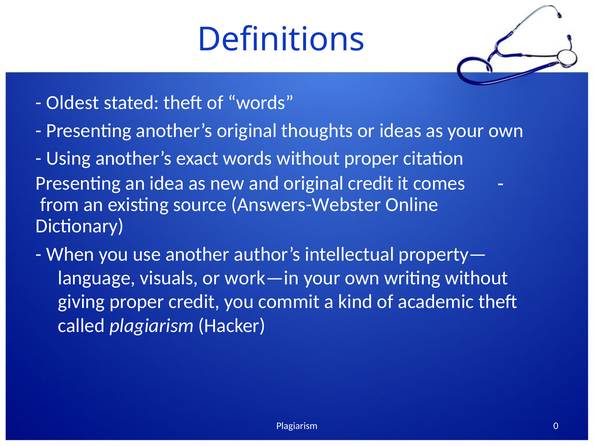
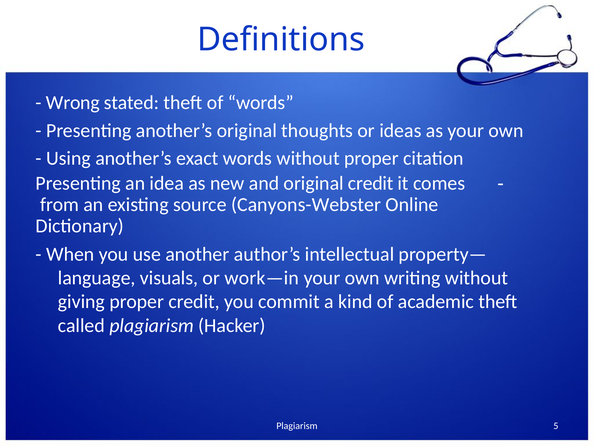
Oldest: Oldest -> Wrong
Answers-Webster: Answers-Webster -> Canyons-Webster
0: 0 -> 5
